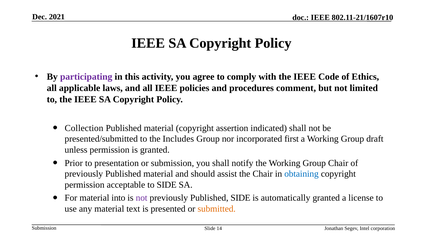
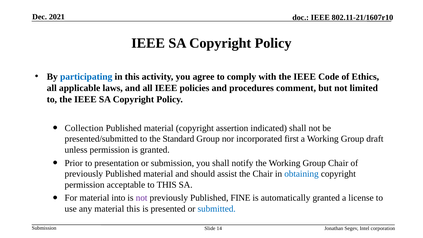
participating colour: purple -> blue
Includes: Includes -> Standard
to SIDE: SIDE -> THIS
Published SIDE: SIDE -> FINE
material text: text -> this
submitted colour: orange -> blue
